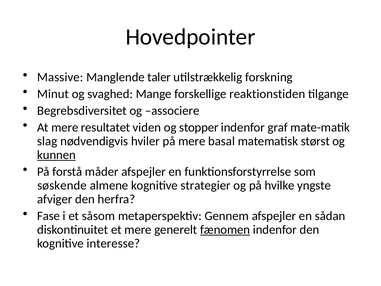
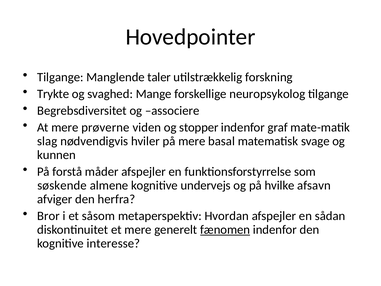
Massive at (60, 77): Massive -> Tilgange
Minut: Minut -> Trykte
reaktionstiden: reaktionstiden -> neuropsykolog
resultatet: resultatet -> prøverne
størst: størst -> svage
kunnen underline: present -> none
strategier: strategier -> undervejs
yngste: yngste -> afsavn
Fase: Fase -> Bror
Gennem: Gennem -> Hvordan
